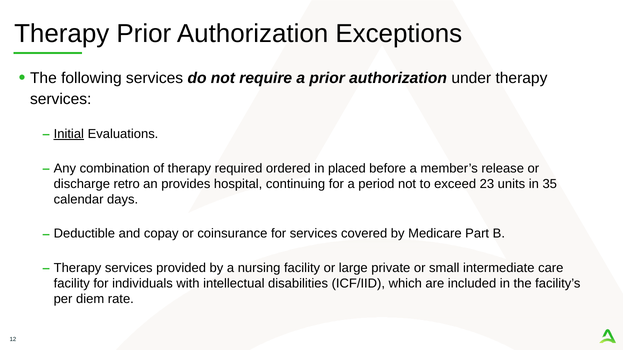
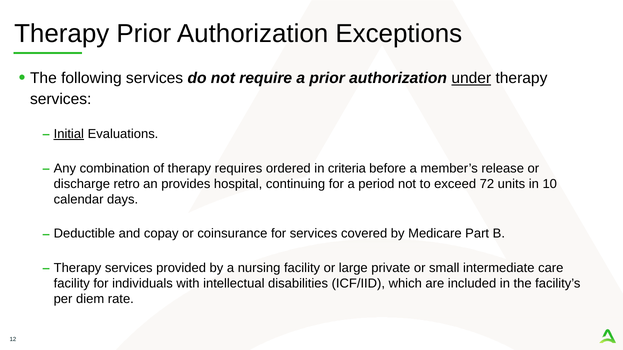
under underline: none -> present
required: required -> requires
placed: placed -> criteria
23: 23 -> 72
35: 35 -> 10
